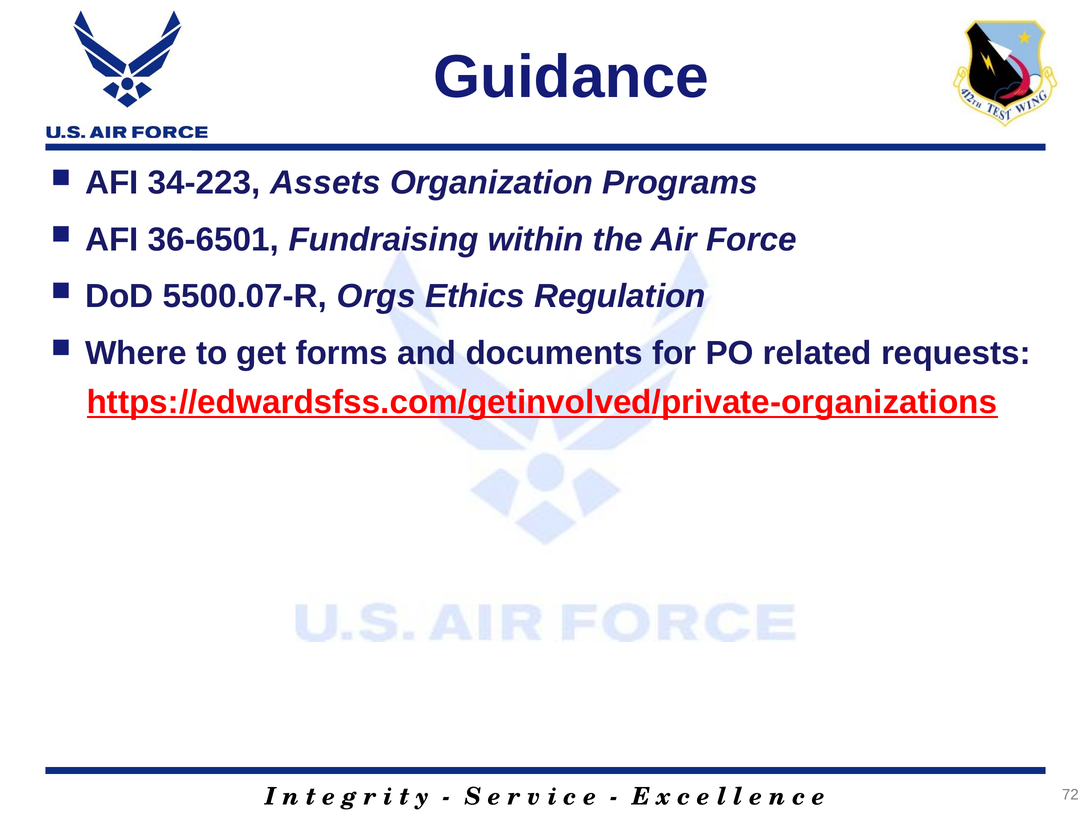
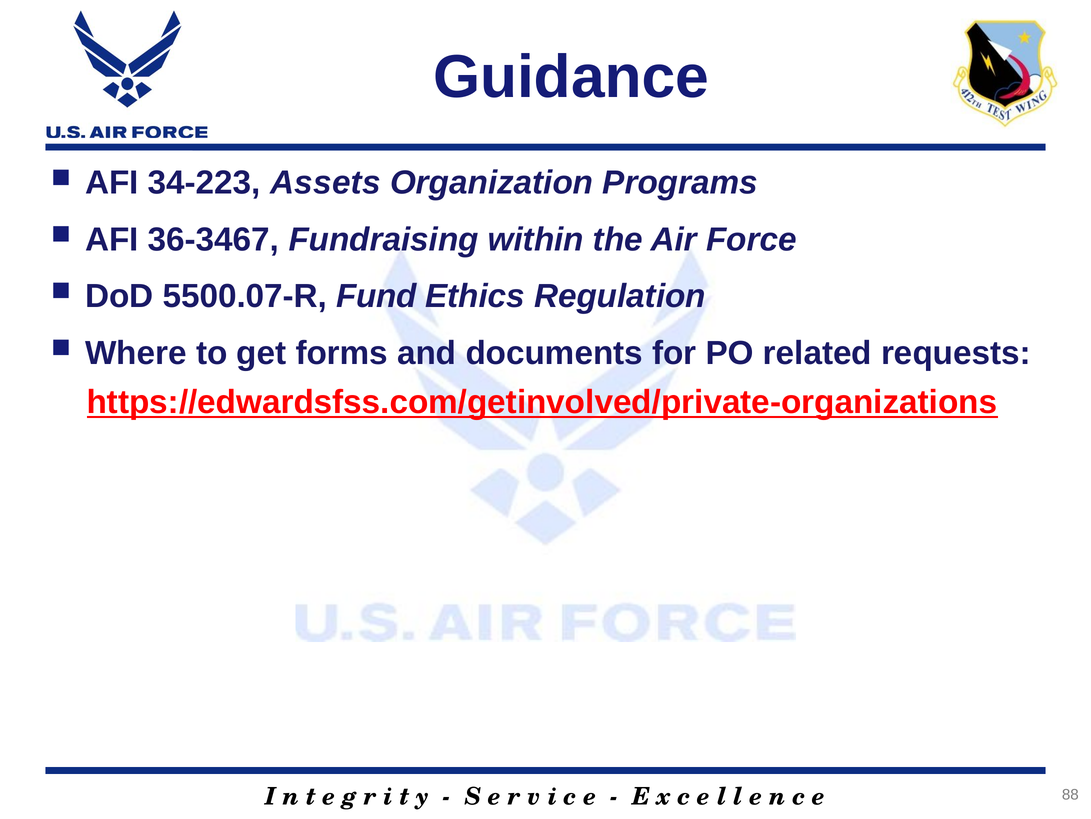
36-6501: 36-6501 -> 36-3467
Orgs: Orgs -> Fund
72: 72 -> 88
